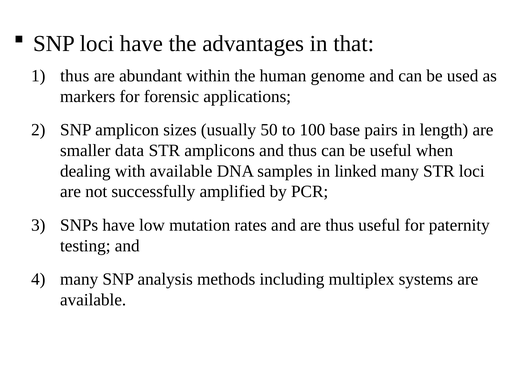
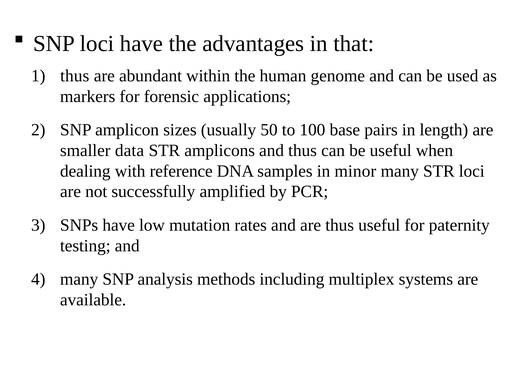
with available: available -> reference
linked: linked -> minor
